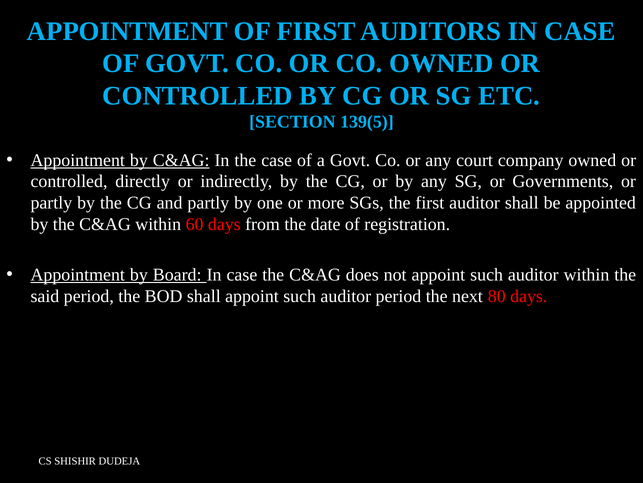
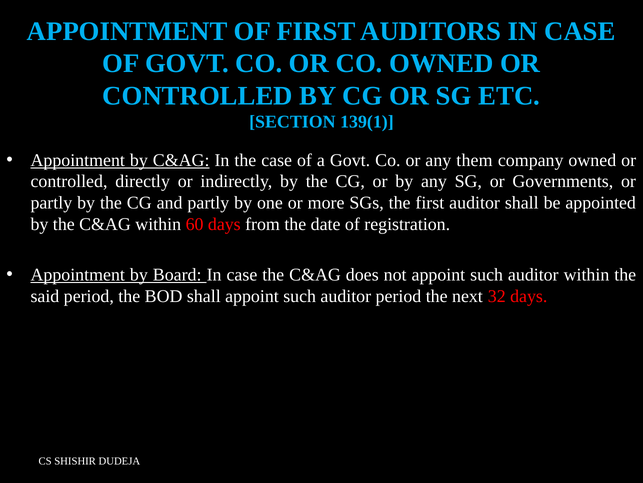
139(5: 139(5 -> 139(1
court: court -> them
80: 80 -> 32
